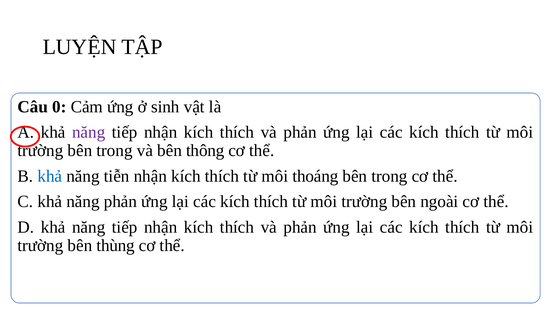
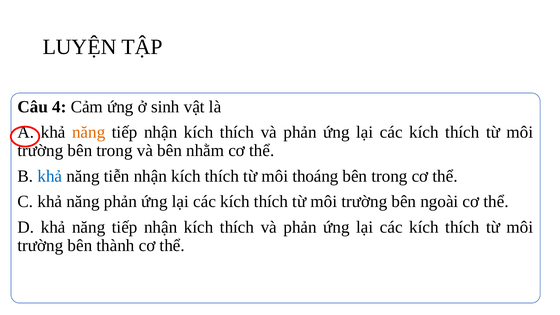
0: 0 -> 4
năng at (89, 132) colour: purple -> orange
thông: thông -> nhằm
thùng: thùng -> thành
